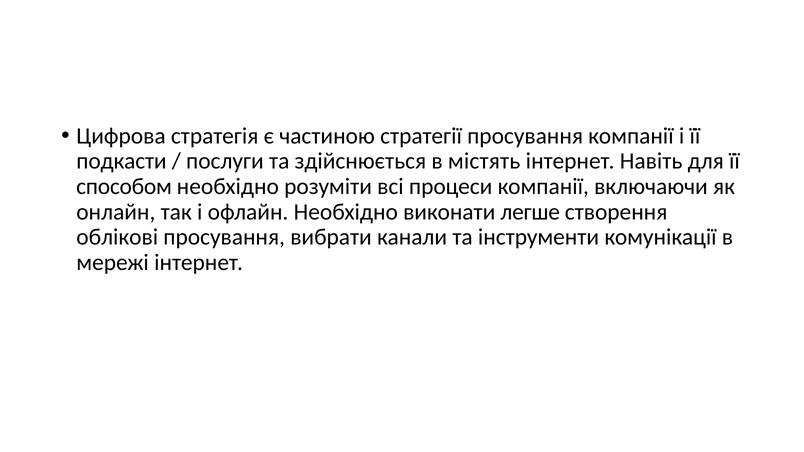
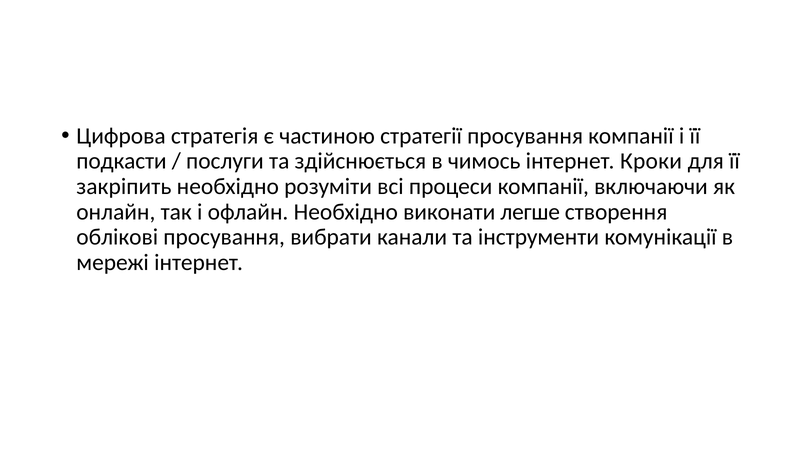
містять: містять -> чимось
Навіть: Навіть -> Кроки
способом: способом -> закріпить
